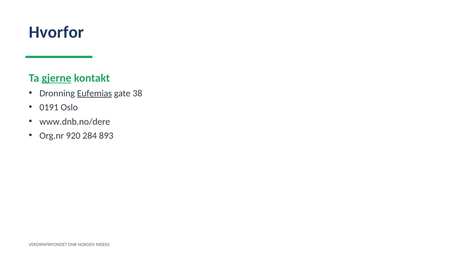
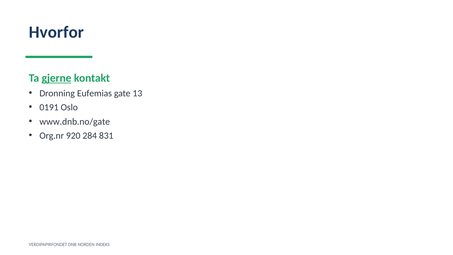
Eufemias underline: present -> none
38: 38 -> 13
www.dnb.no/dere: www.dnb.no/dere -> www.dnb.no/gate
893: 893 -> 831
